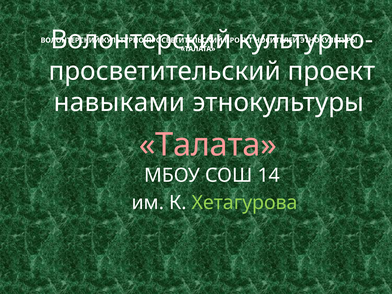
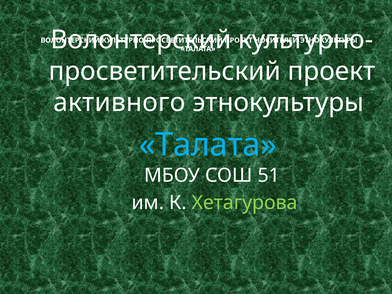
навыками: навыками -> активного
Талата at (208, 145) colour: pink -> light blue
14: 14 -> 51
